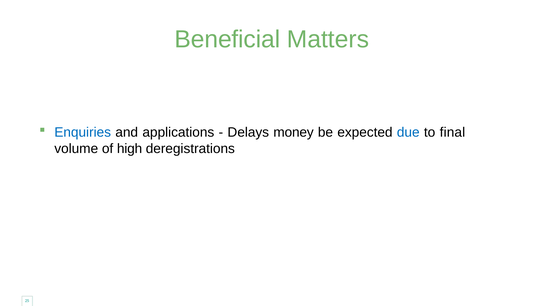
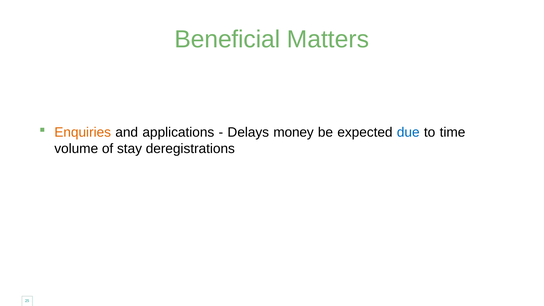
Enquiries colour: blue -> orange
final: final -> time
high: high -> stay
